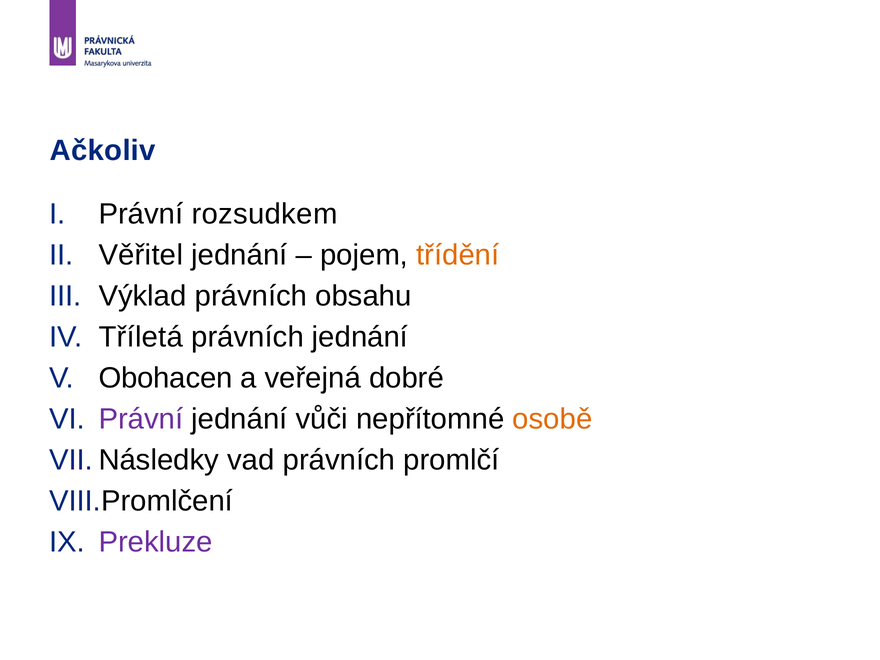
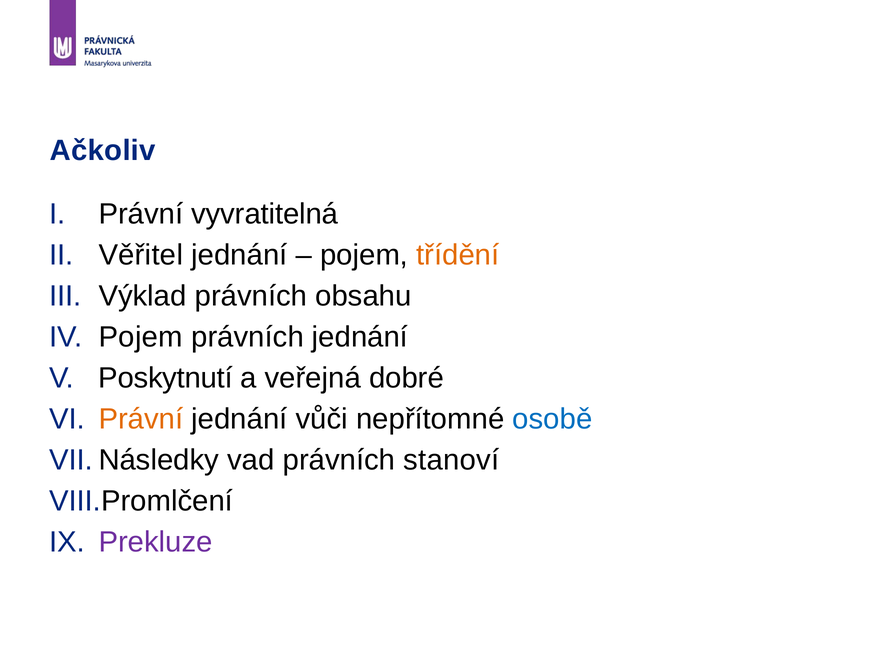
rozsudkem: rozsudkem -> vyvratitelná
Tříletá at (141, 337): Tříletá -> Pojem
Obohacen: Obohacen -> Poskytnutí
Právní at (141, 419) colour: purple -> orange
osobě colour: orange -> blue
promlčí: promlčí -> stanoví
